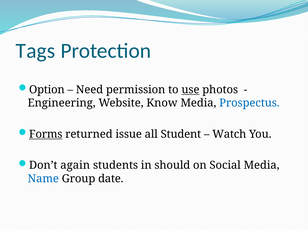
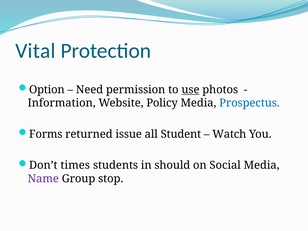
Tags: Tags -> Vital
Engineering: Engineering -> Information
Know: Know -> Policy
Forms underline: present -> none
again: again -> times
Name colour: blue -> purple
date: date -> stop
